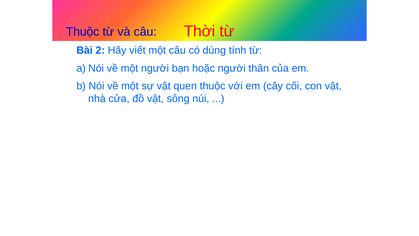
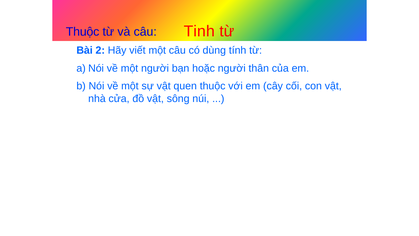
Thời: Thời -> Tinh
